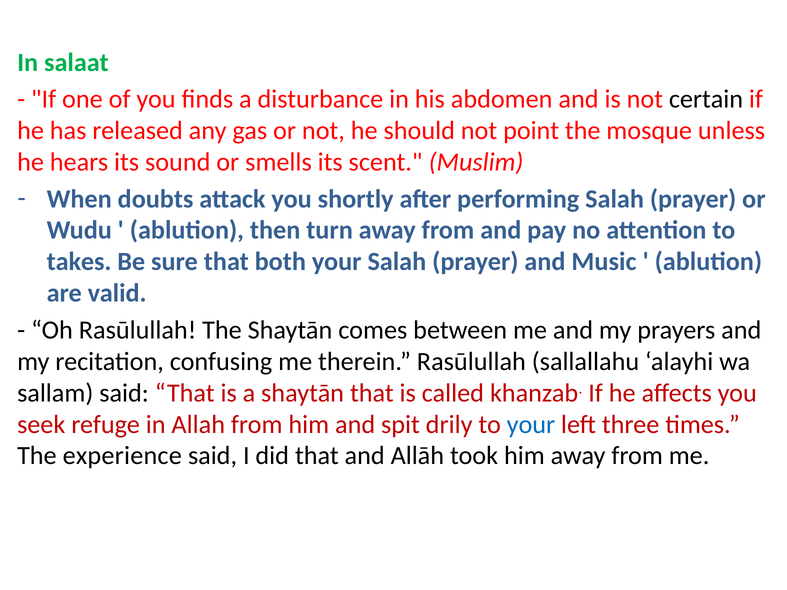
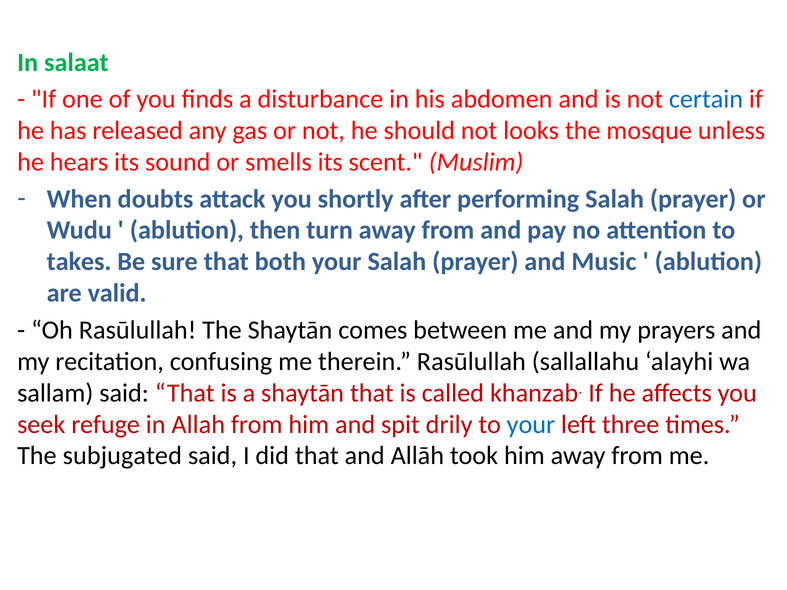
certain colour: black -> blue
point: point -> looks
experience: experience -> subjugated
